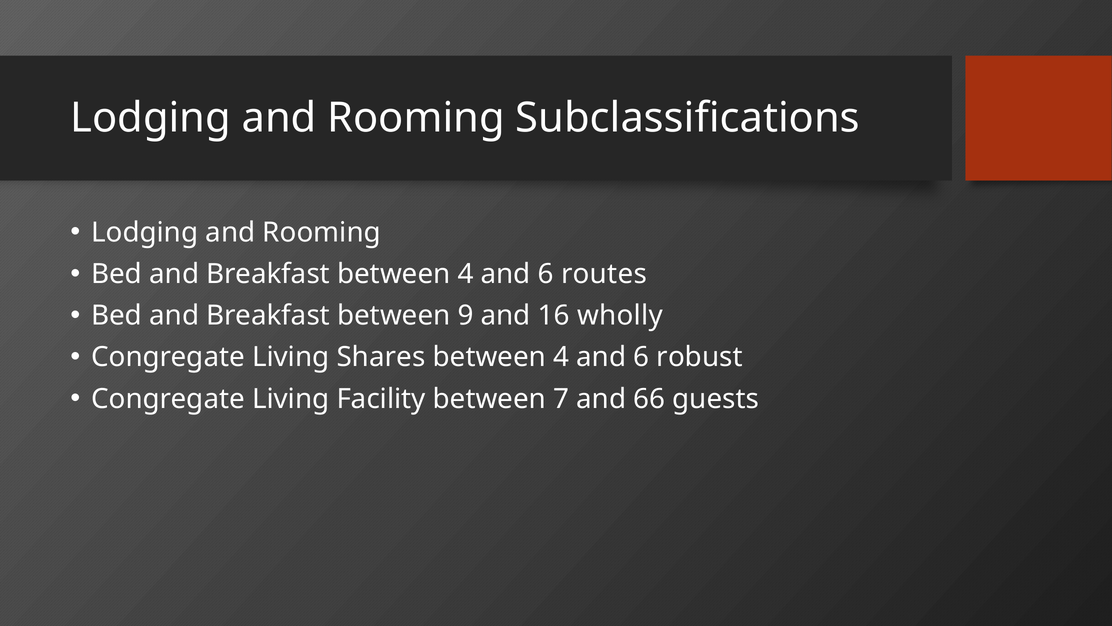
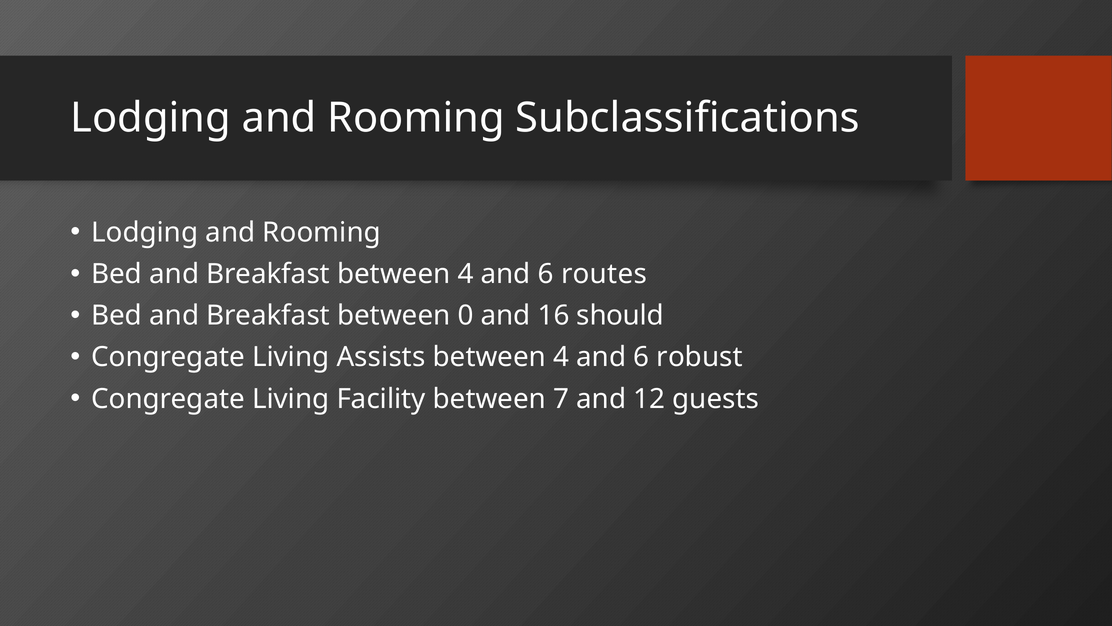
9: 9 -> 0
wholly: wholly -> should
Shares: Shares -> Assists
66: 66 -> 12
